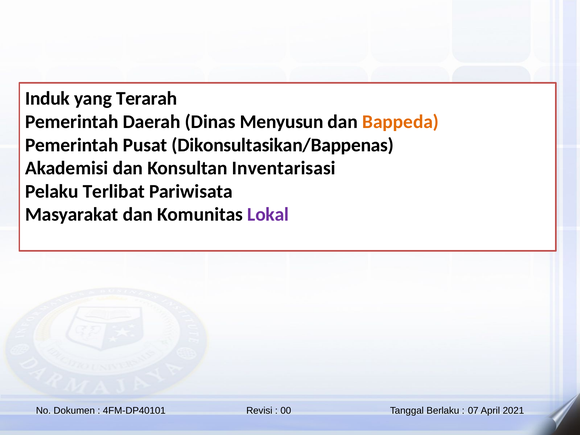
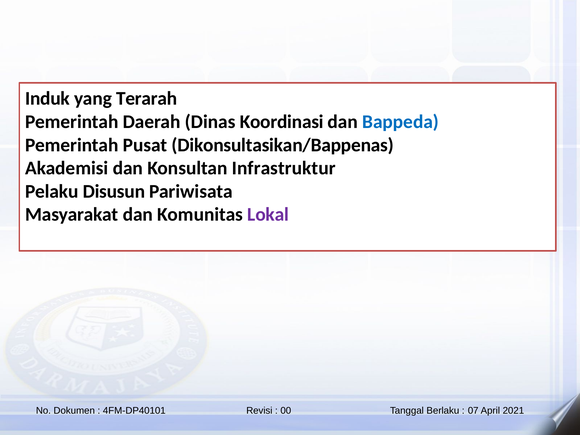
Menyusun: Menyusun -> Koordinasi
Bappeda colour: orange -> blue
Inventarisasi: Inventarisasi -> Infrastruktur
Terlibat: Terlibat -> Disusun
